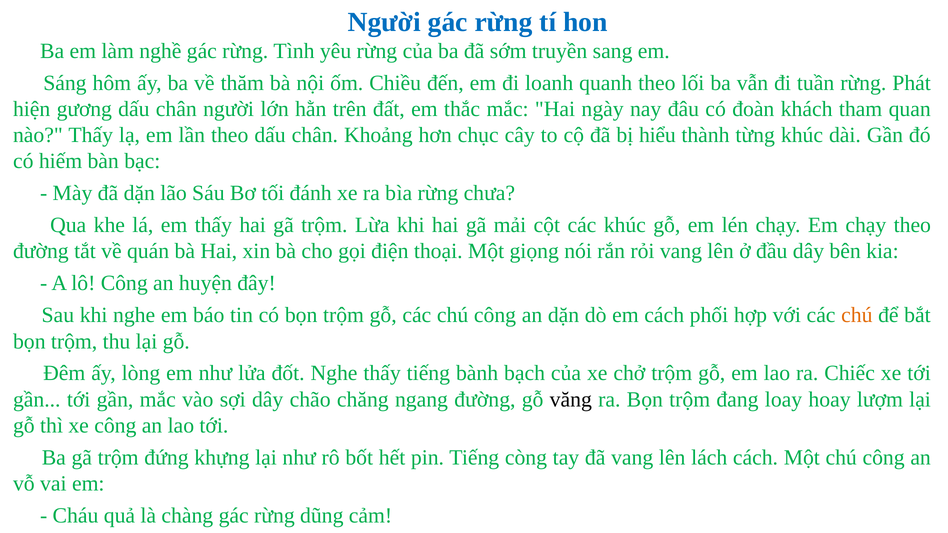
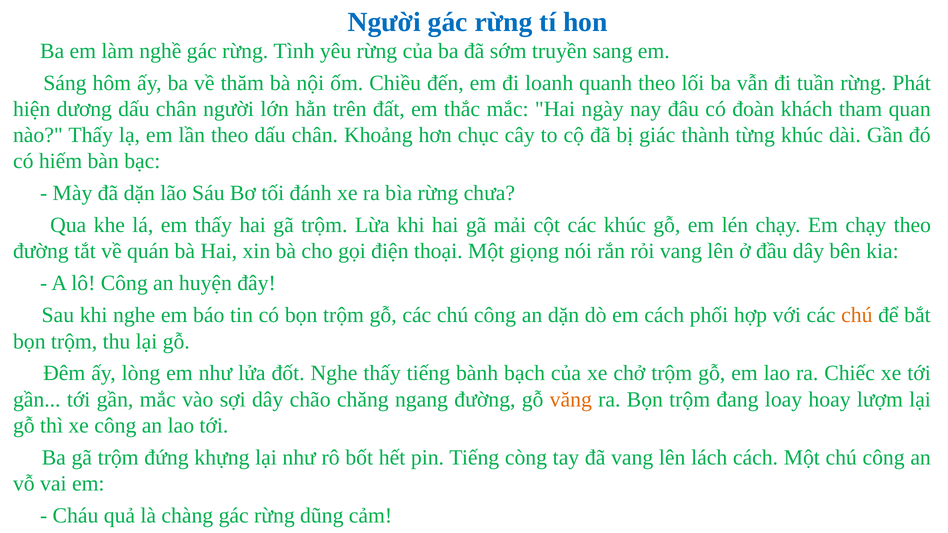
gương: gương -> dương
hiểu: hiểu -> giác
văng colour: black -> orange
